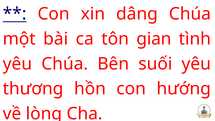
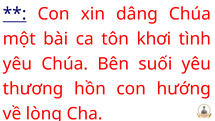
gian: gian -> khơi
